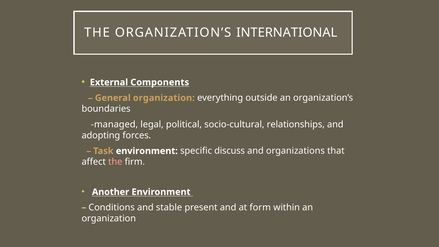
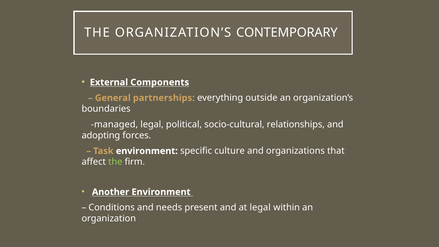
INTERNATIONAL: INTERNATIONAL -> CONTEMPORARY
General organization: organization -> partnerships
discuss: discuss -> culture
the at (115, 162) colour: pink -> light green
stable: stable -> needs
at form: form -> legal
